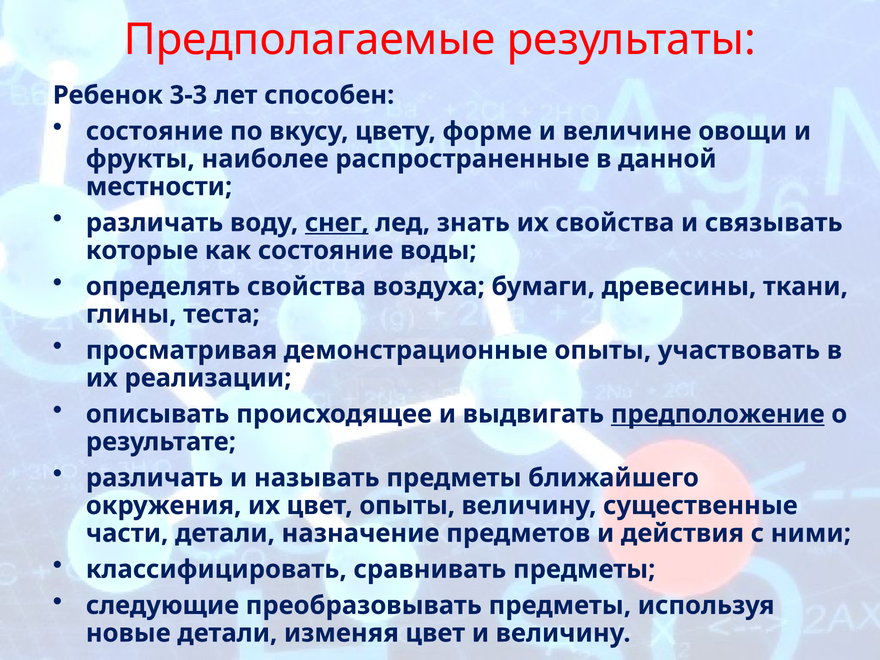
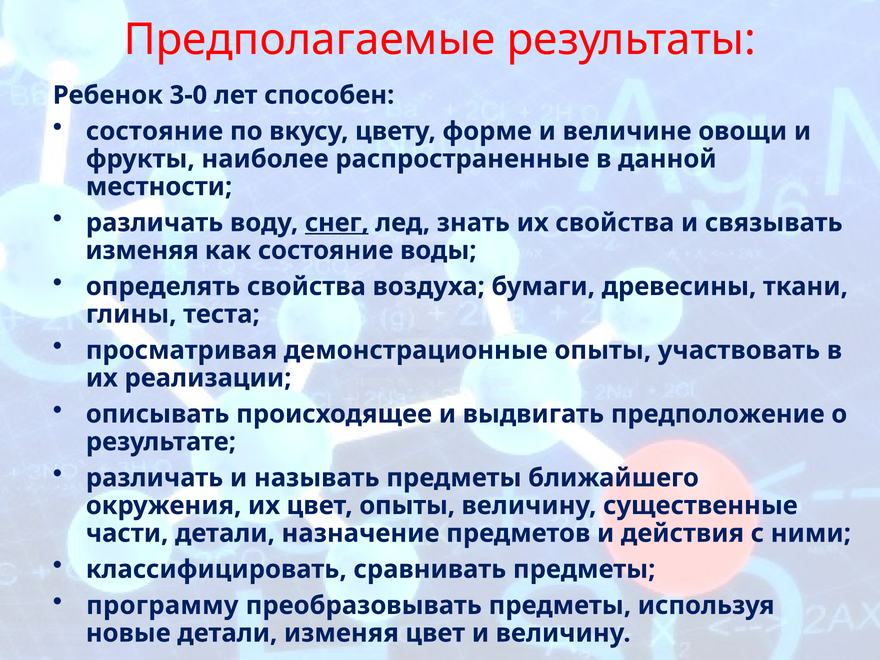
3-3: 3-3 -> 3-0
которые at (142, 250): которые -> изменяя
предположение underline: present -> none
следующие: следующие -> программу
